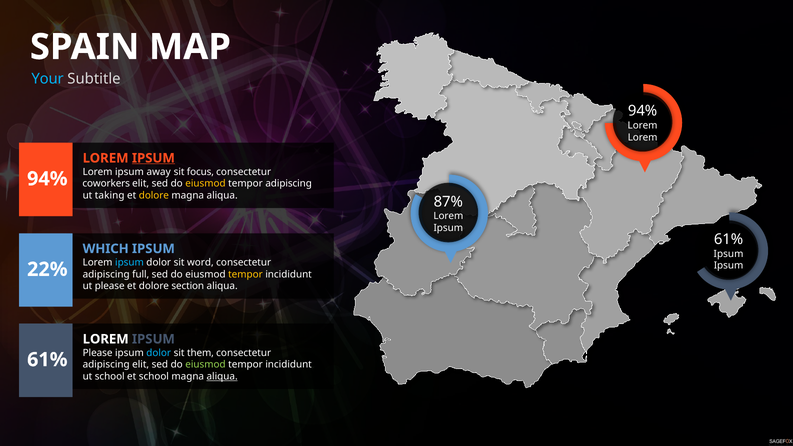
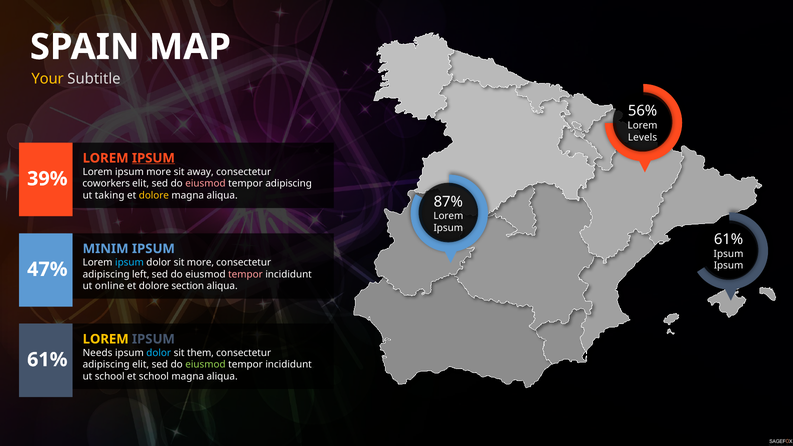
Your colour: light blue -> yellow
94% at (643, 111): 94% -> 56%
Lorem at (643, 137): Lorem -> Levels
ipsum away: away -> more
focus: focus -> away
94% at (47, 179): 94% -> 39%
eiusmod at (205, 184) colour: yellow -> pink
WHICH: WHICH -> MINIM
sit word: word -> more
22%: 22% -> 47%
full: full -> left
tempor at (245, 274) colour: yellow -> pink
ut please: please -> online
LOREM at (106, 339) colour: white -> yellow
Please at (98, 353): Please -> Needs
aliqua at (222, 377) underline: present -> none
